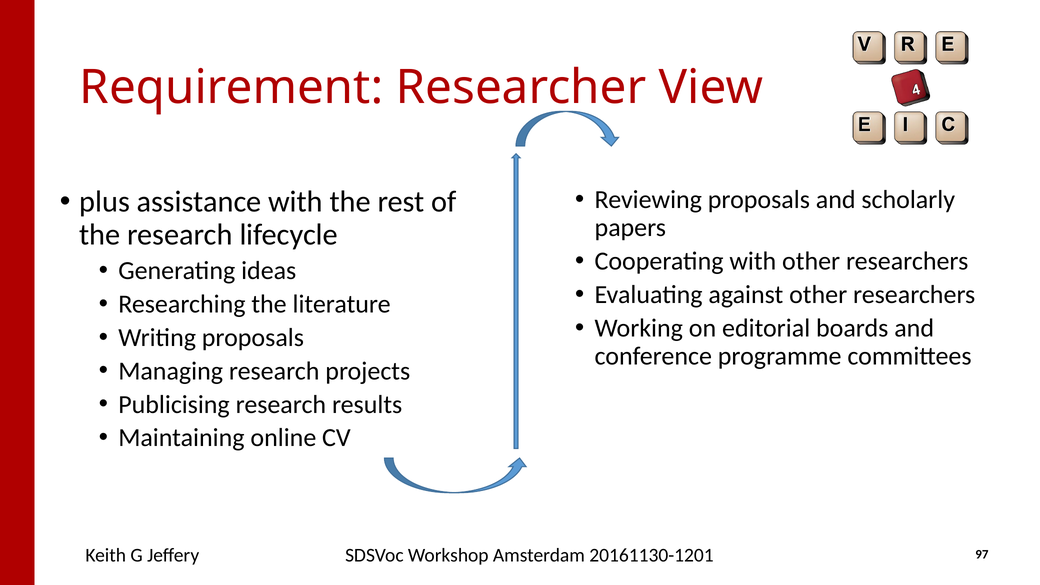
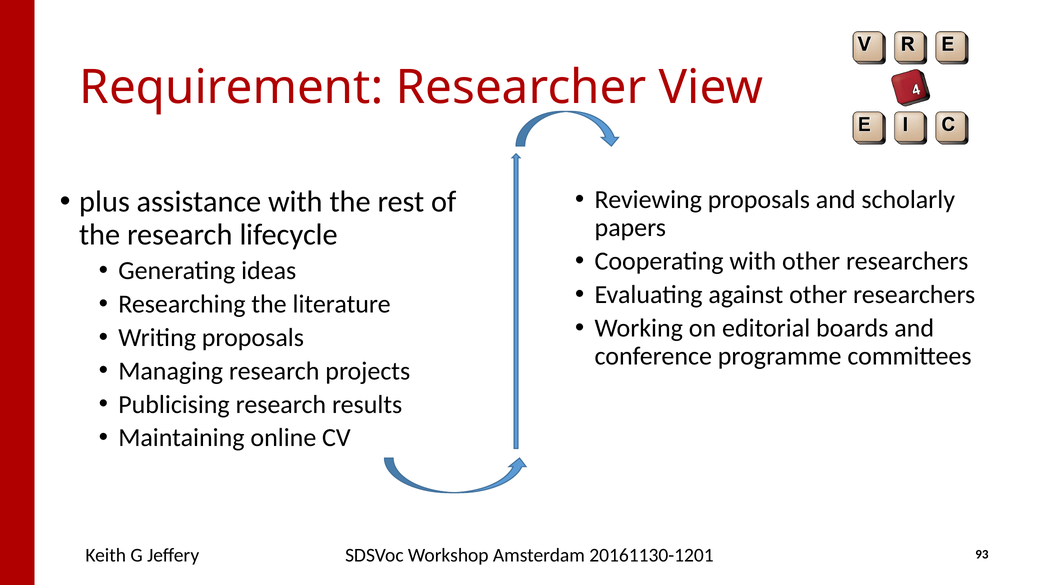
97: 97 -> 93
